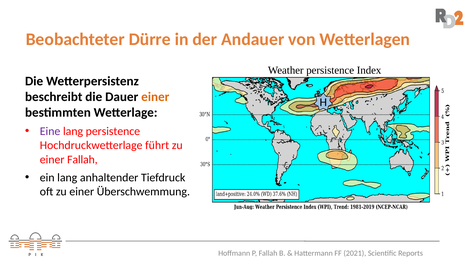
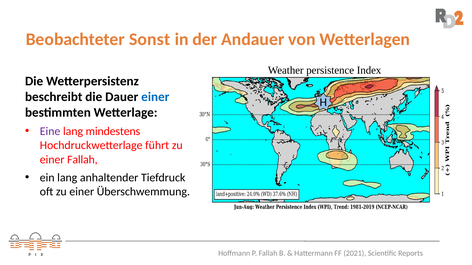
Dürre: Dürre -> Sonst
einer at (155, 97) colour: orange -> blue
lang persistence: persistence -> mindestens
